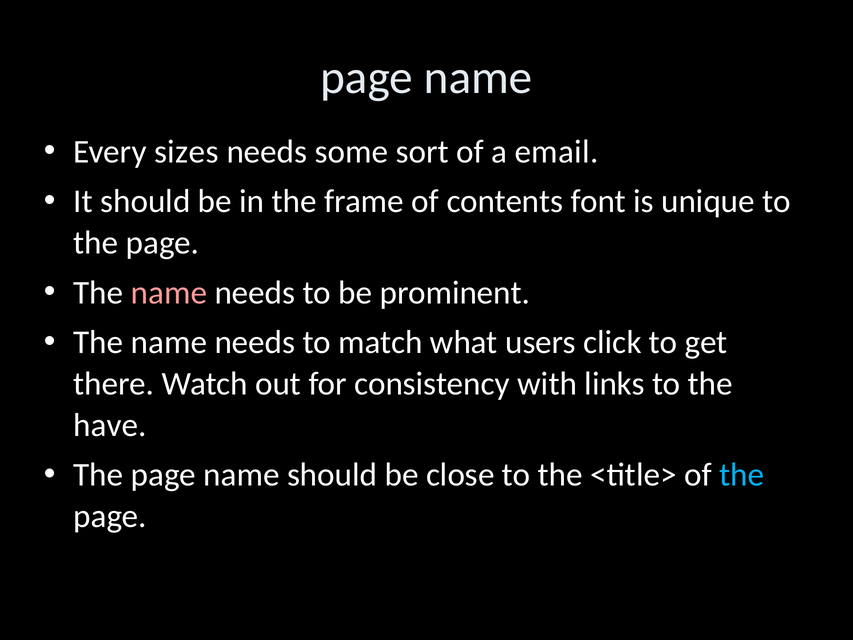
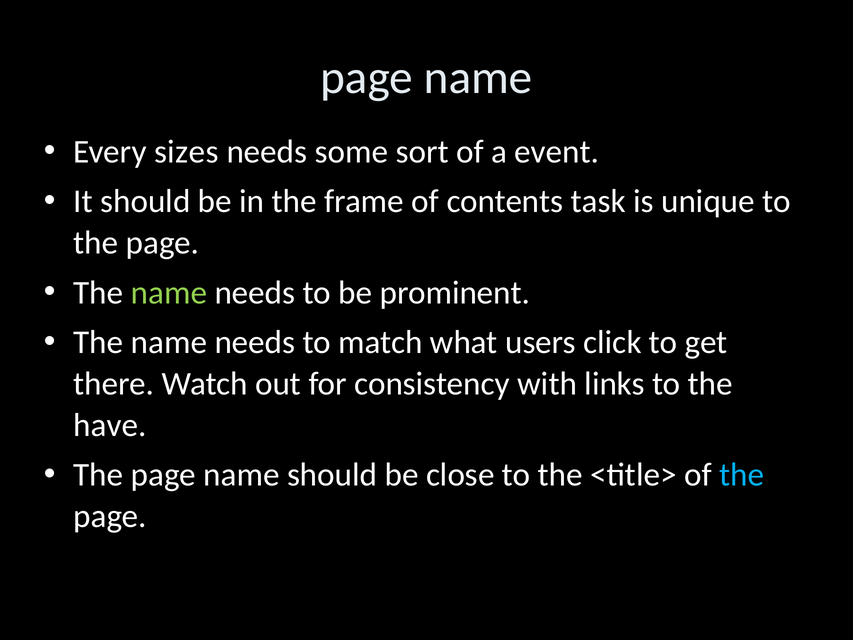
email: email -> event
font: font -> task
name at (169, 293) colour: pink -> light green
